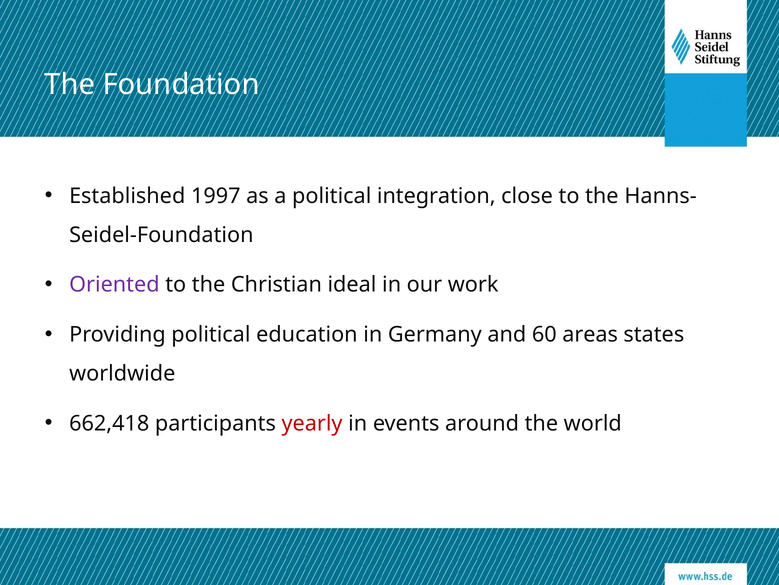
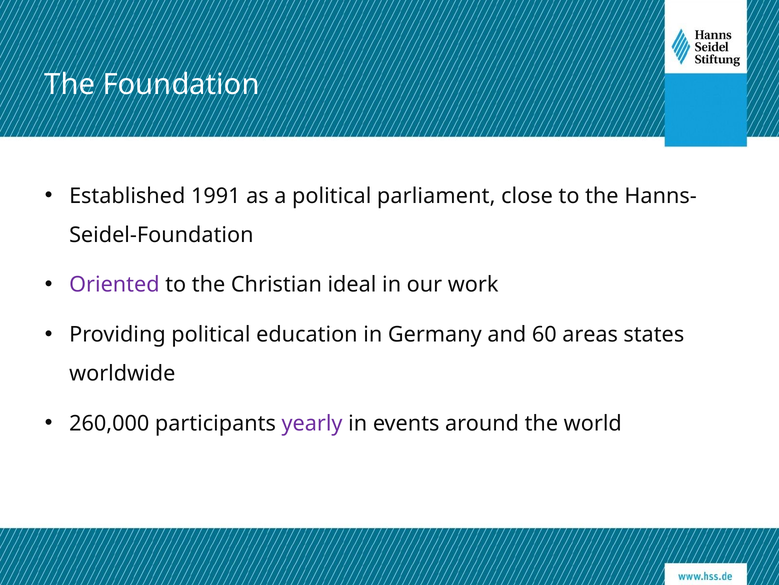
1997: 1997 -> 1991
integration: integration -> parliament
662,418: 662,418 -> 260,000
yearly colour: red -> purple
